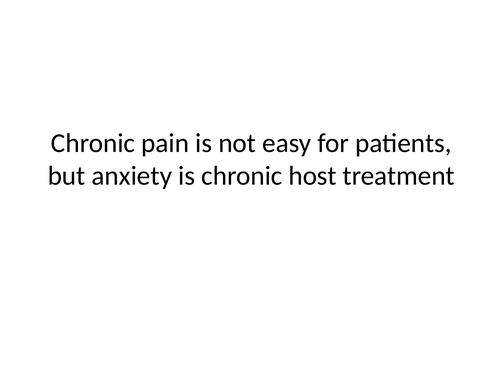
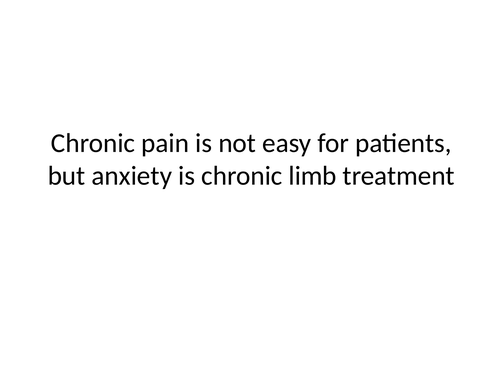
host: host -> limb
